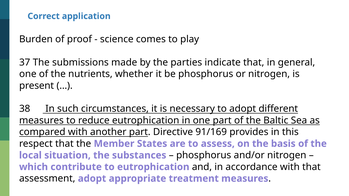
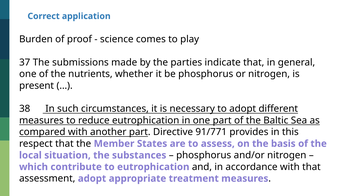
91/169: 91/169 -> 91/771
